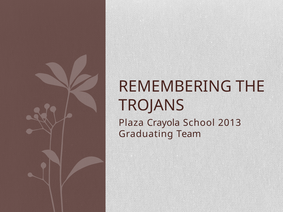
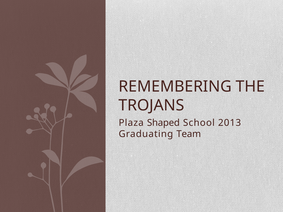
Crayola: Crayola -> Shaped
